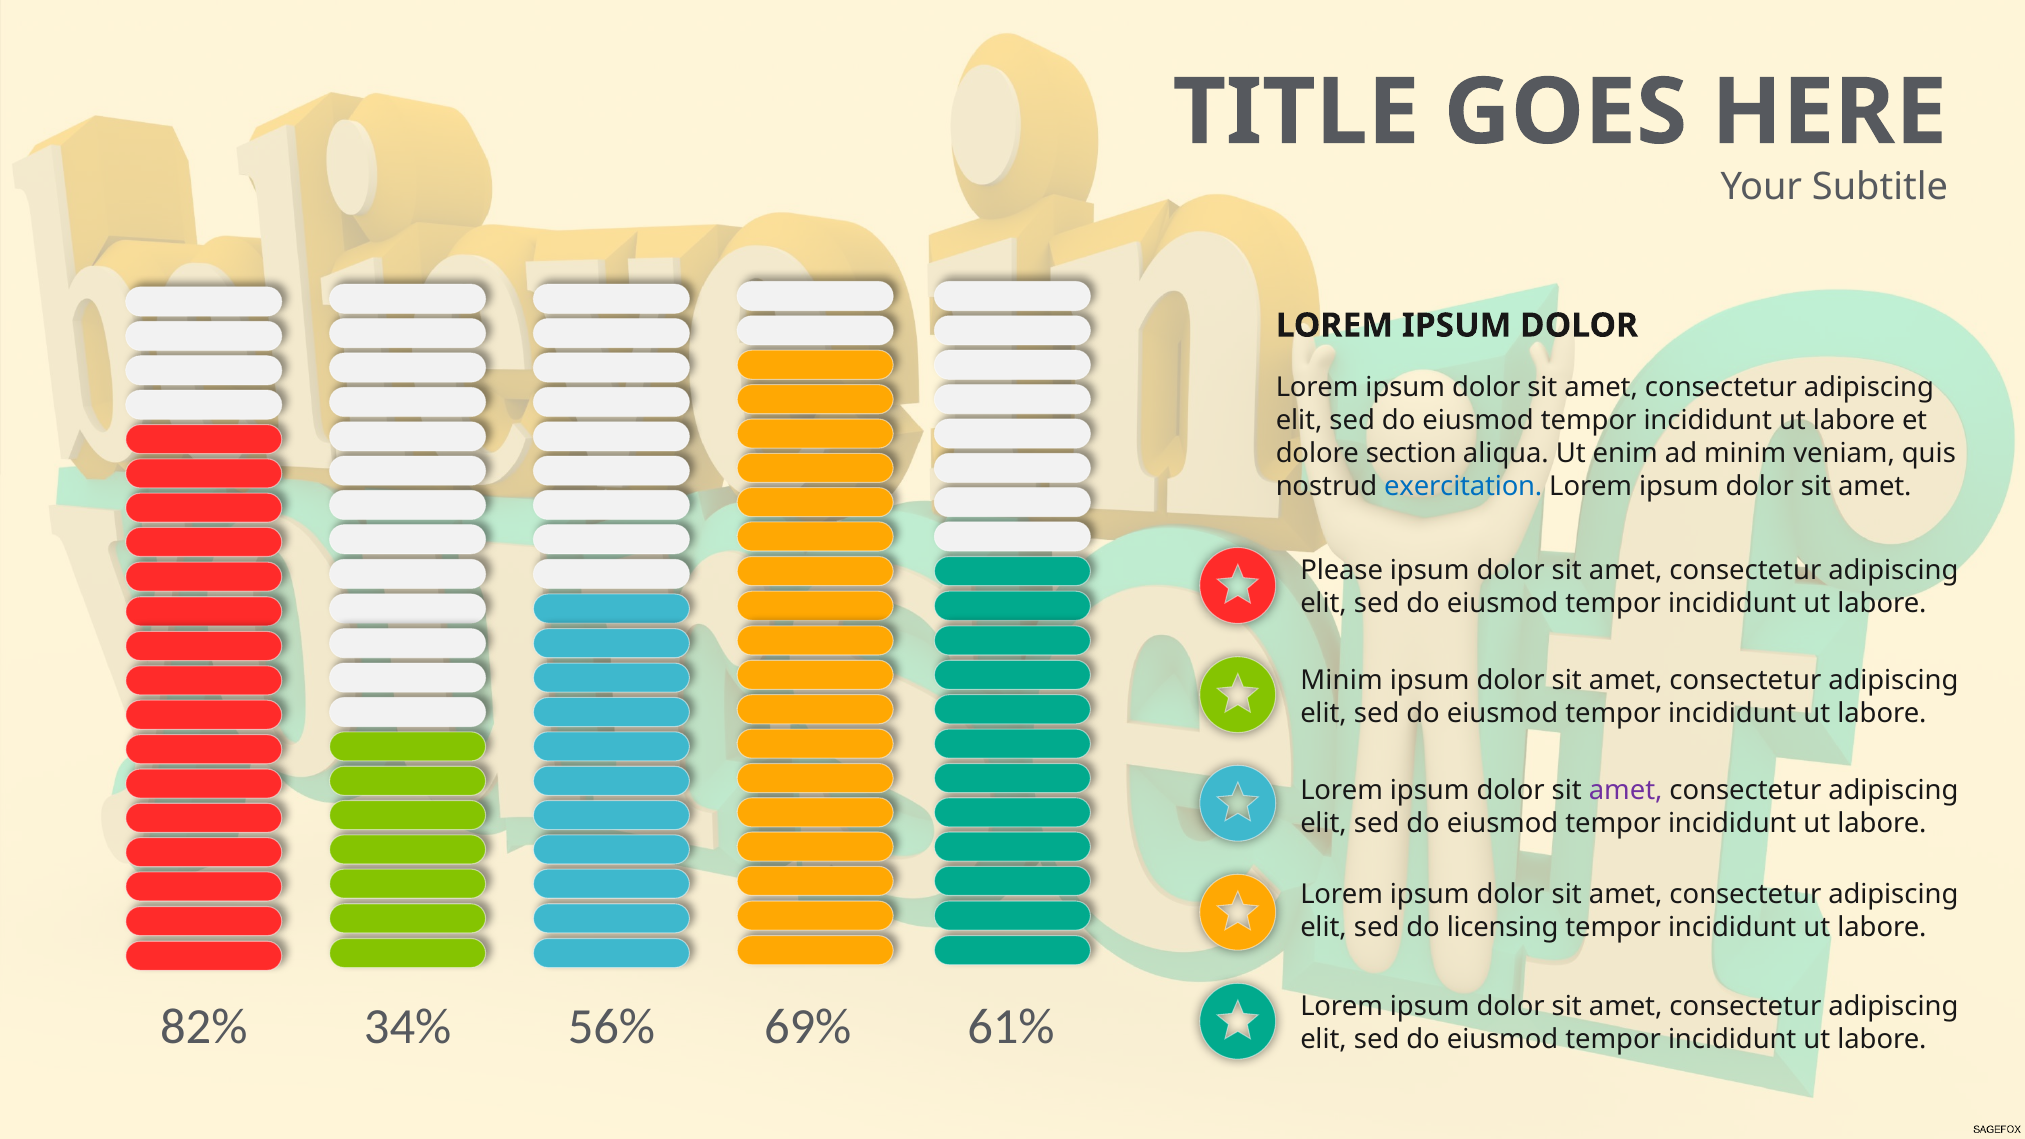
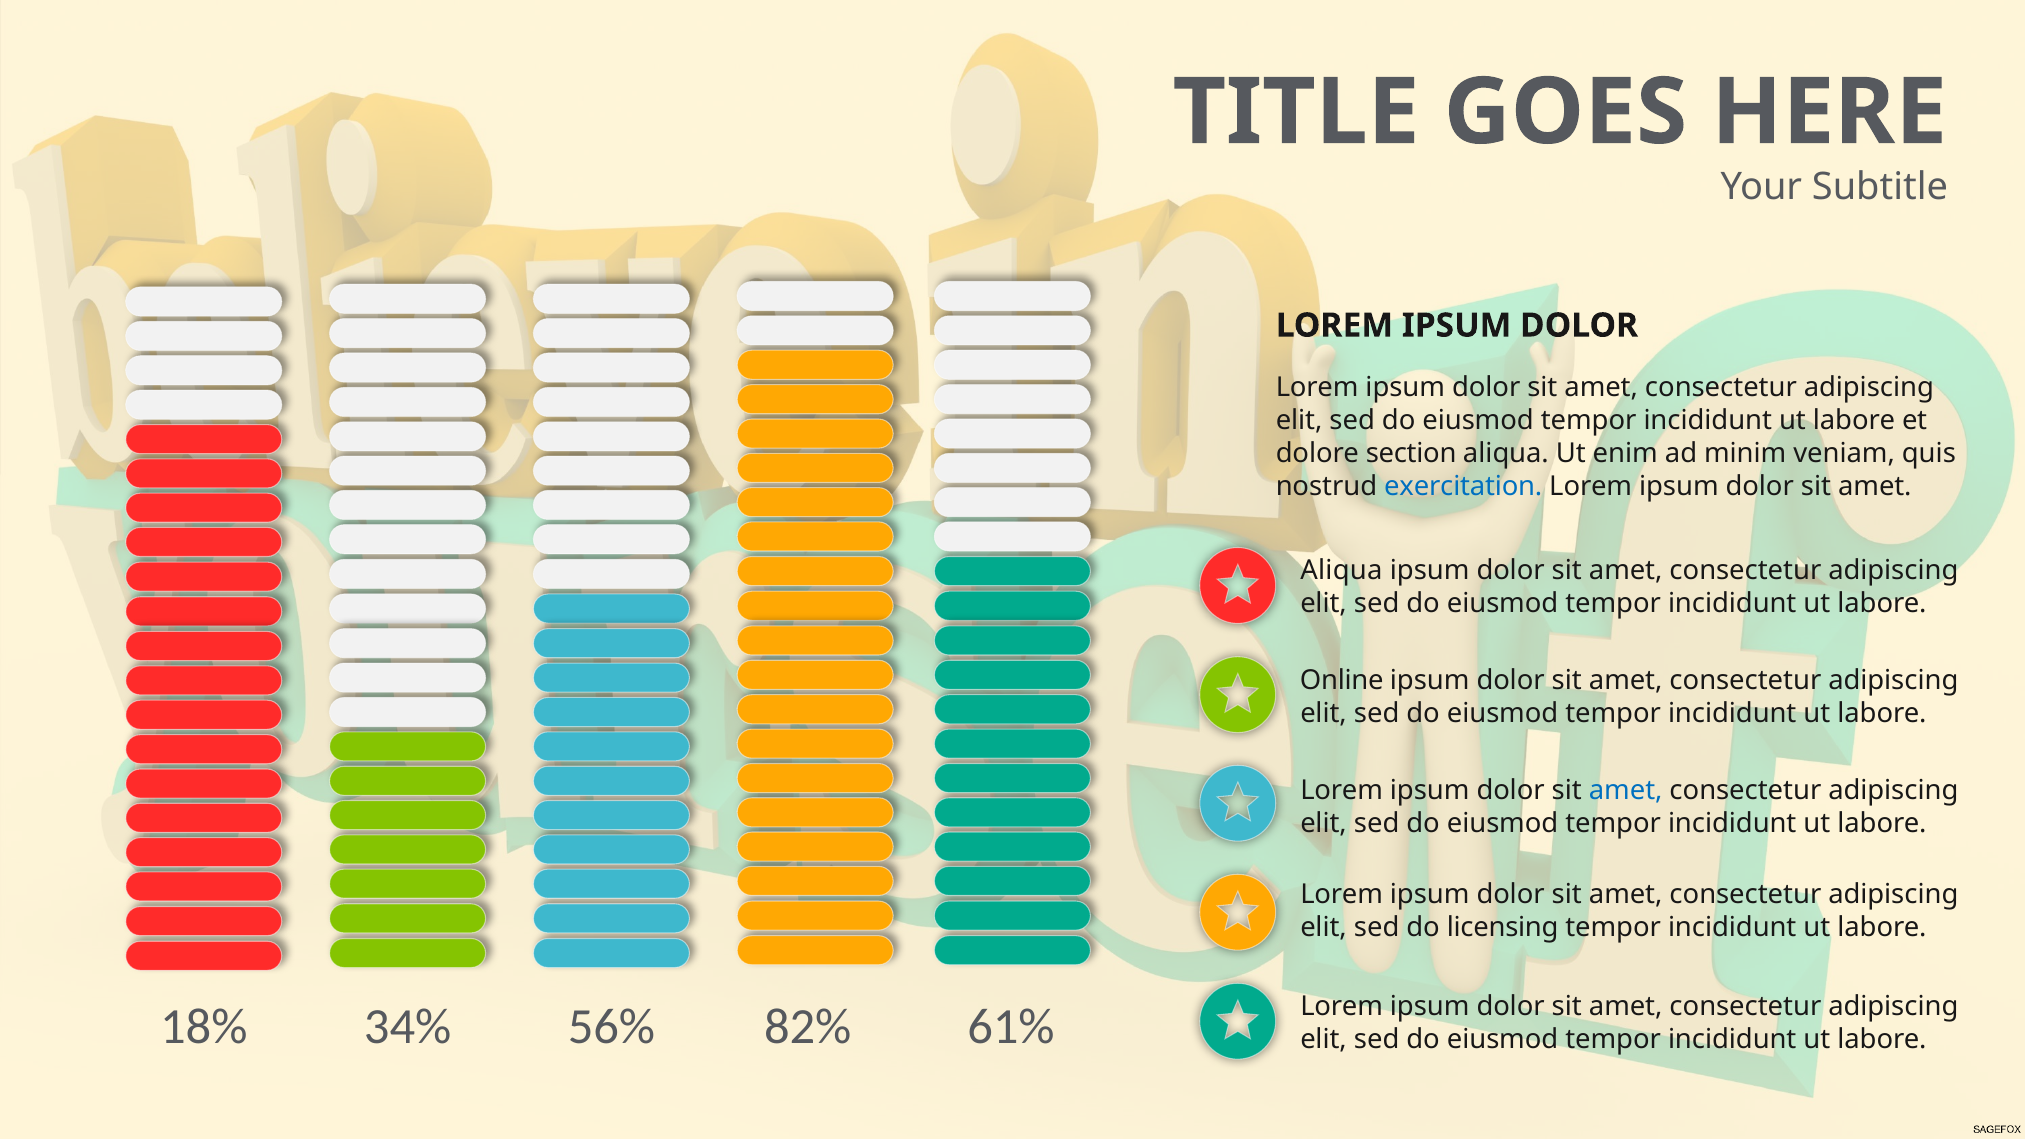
Please at (1342, 571): Please -> Aliqua
Minim at (1341, 681): Minim -> Online
amet at (1626, 790) colour: purple -> blue
82%: 82% -> 18%
69%: 69% -> 82%
